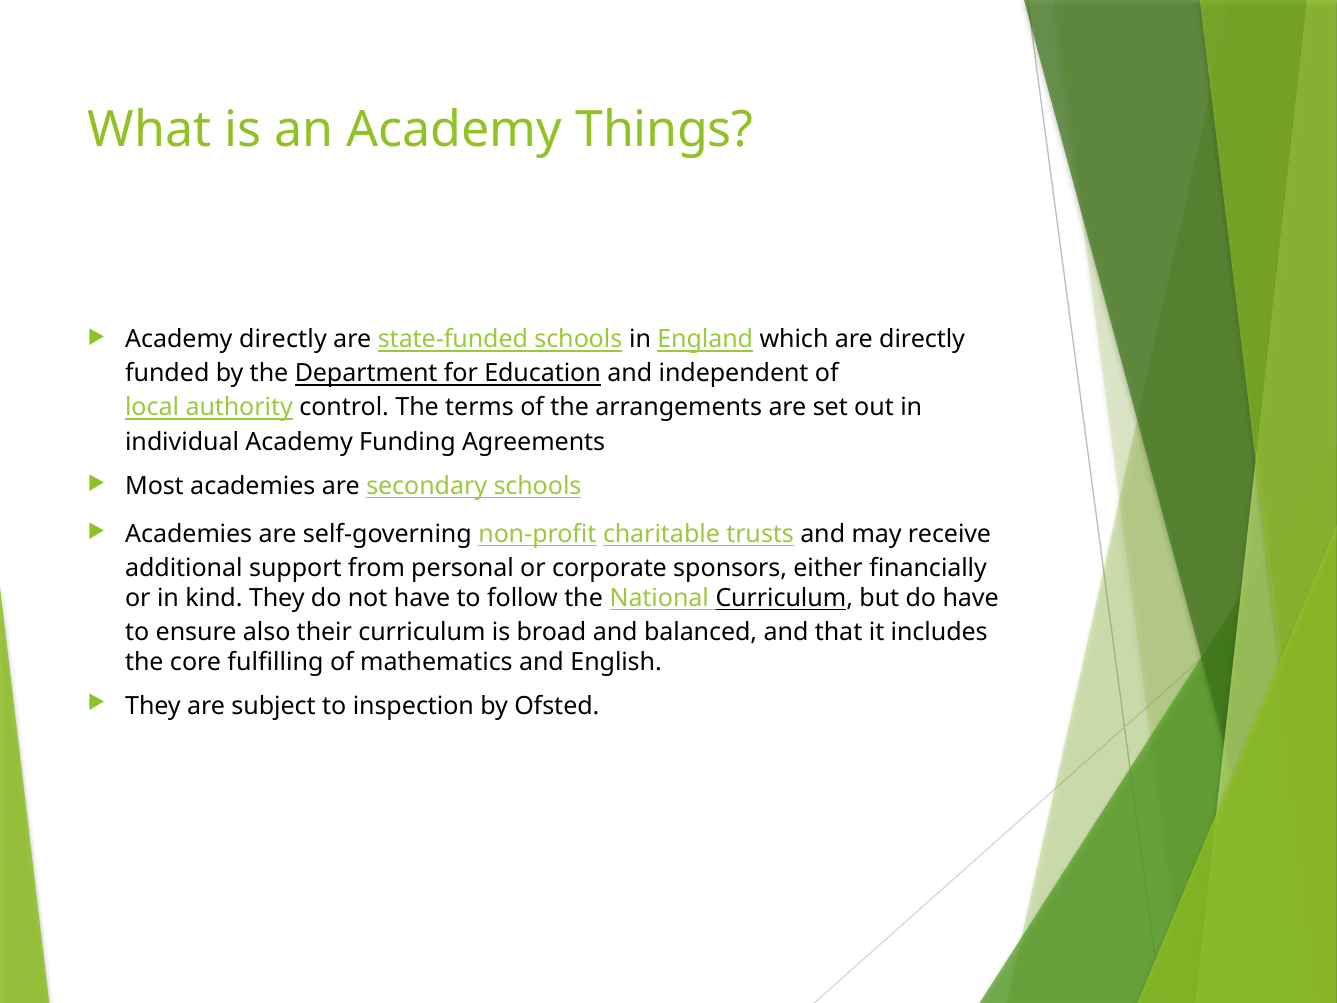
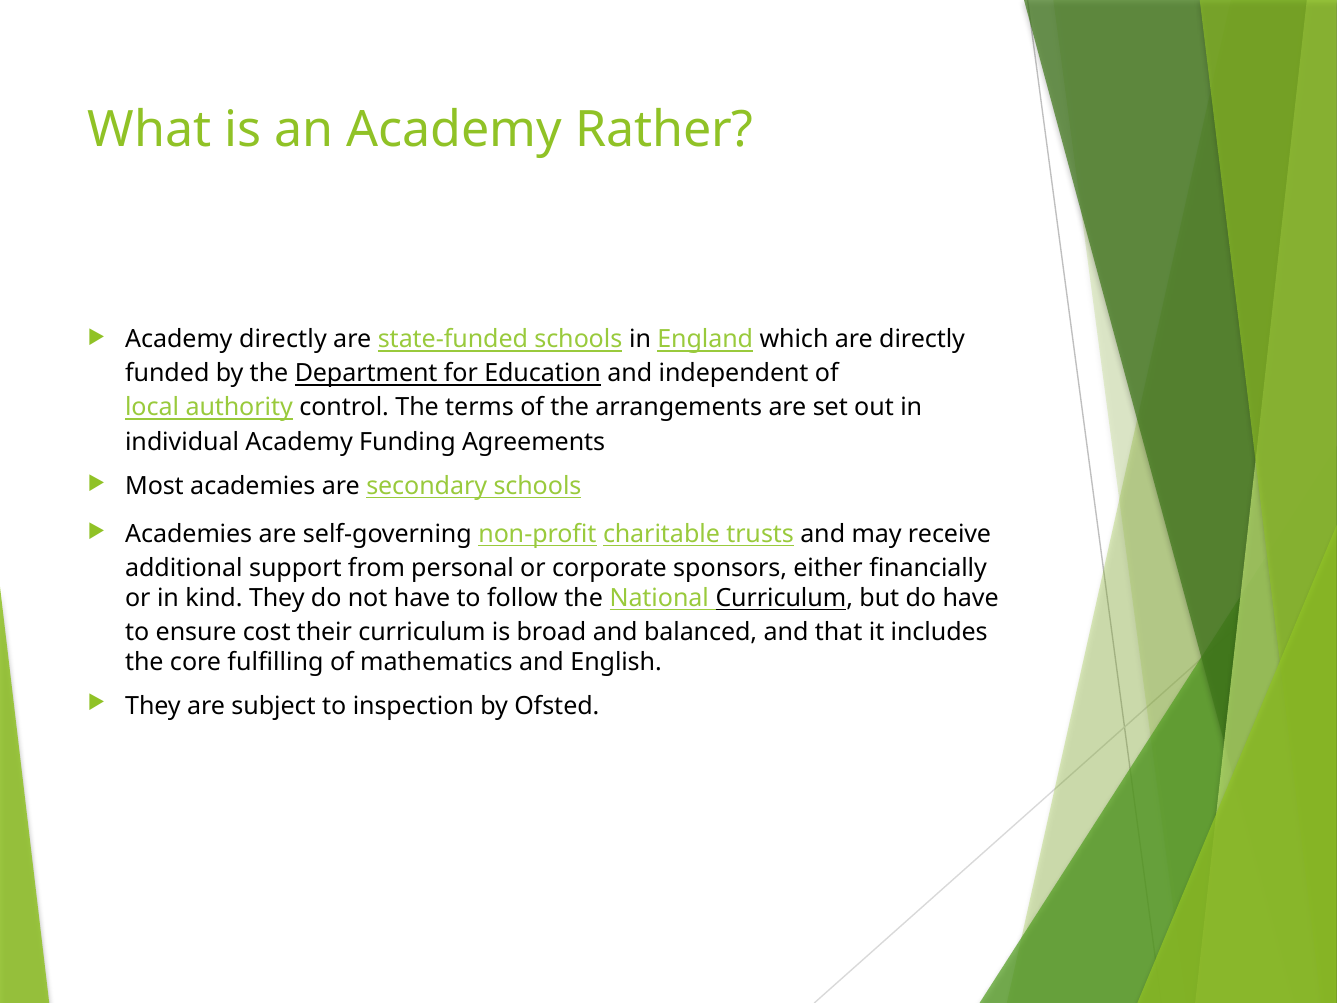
Things: Things -> Rather
also: also -> cost
